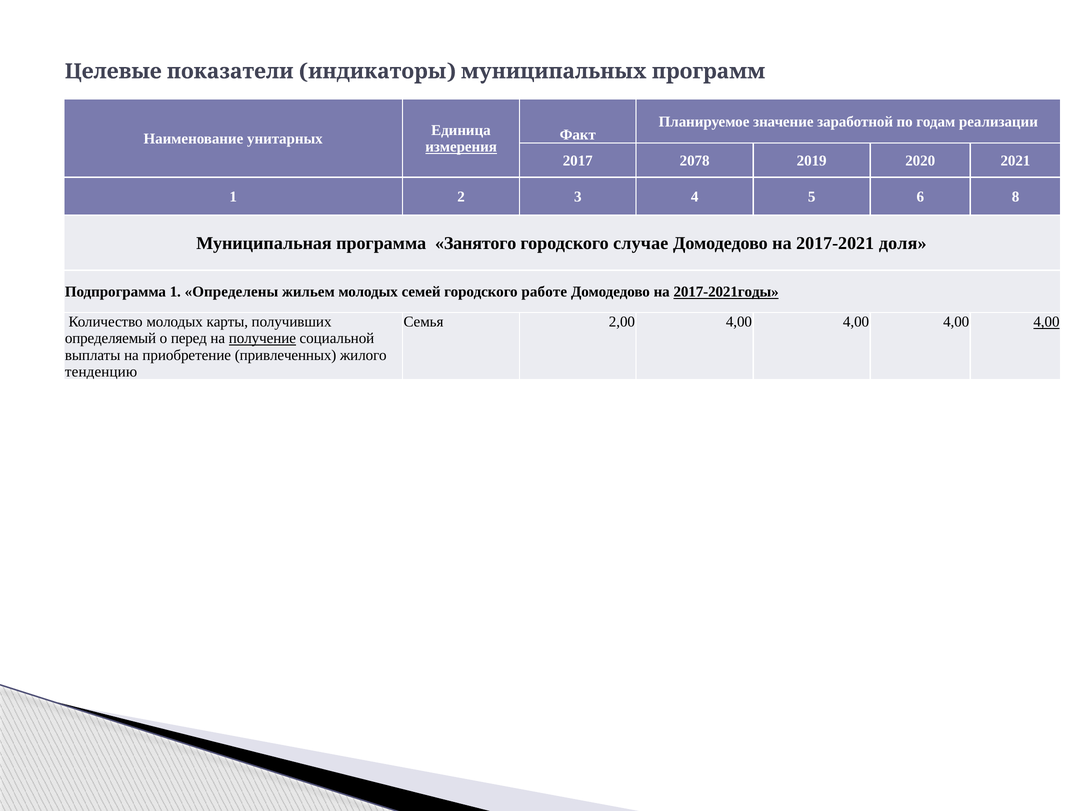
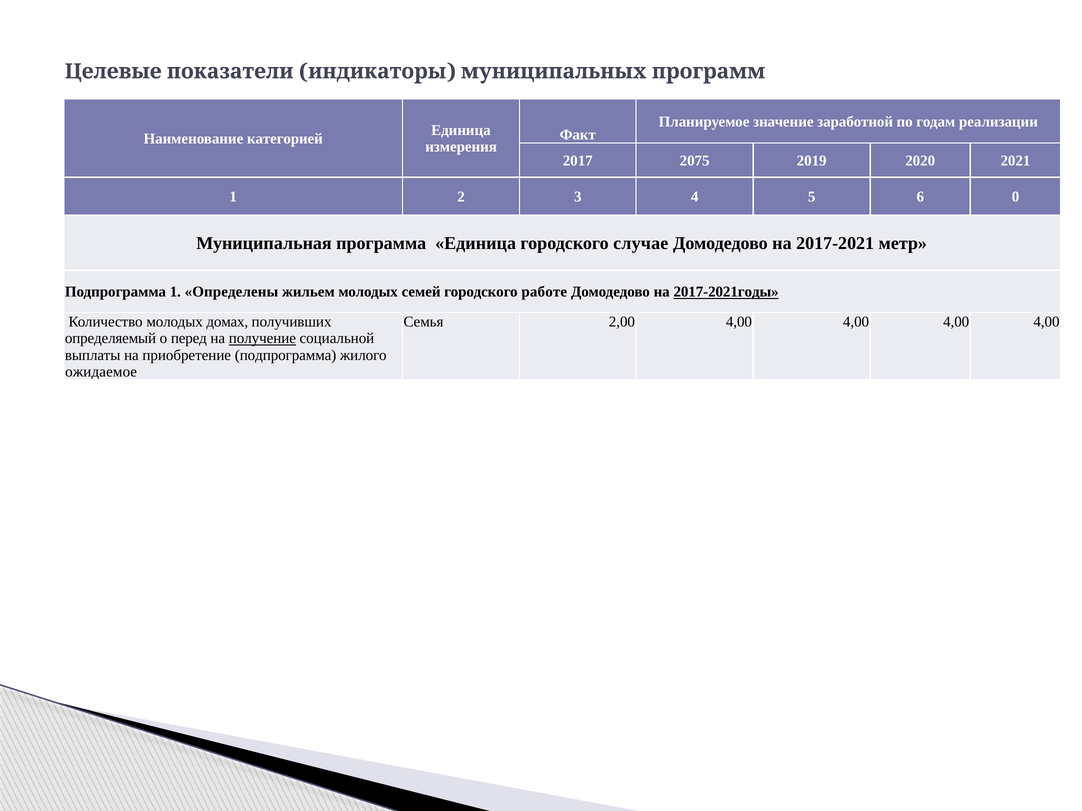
унитарных: унитарных -> категорией
измерения underline: present -> none
2078: 2078 -> 2075
8: 8 -> 0
программа Занятого: Занятого -> Единица
доля: доля -> метр
карты: карты -> домах
4,00 at (1046, 322) underline: present -> none
приобретение привлеченных: привлеченных -> подпрограмма
тенденцию: тенденцию -> ожидаемое
